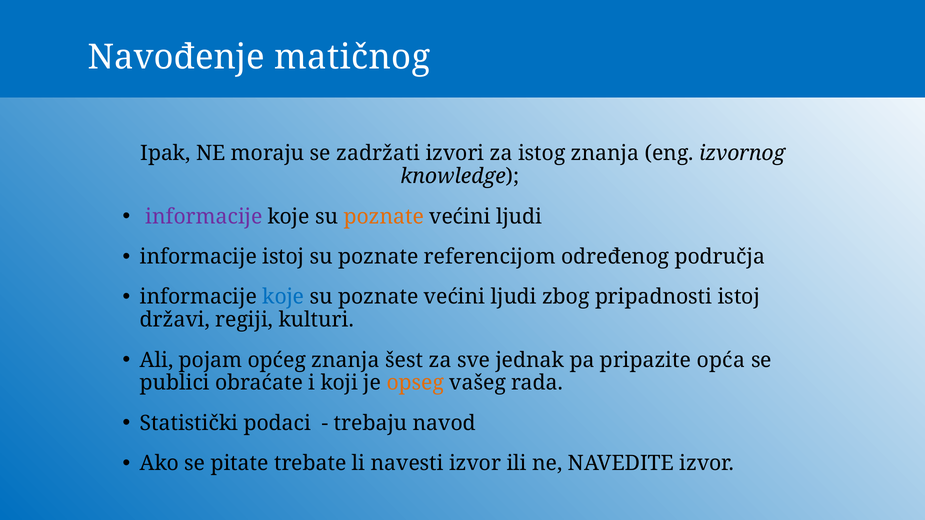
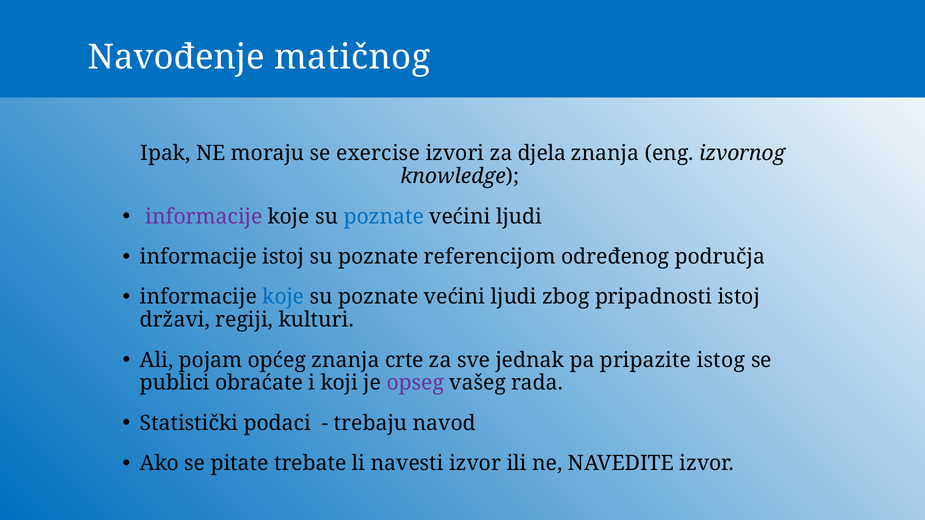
zadržati: zadržati -> exercise
istog: istog -> djela
poznate at (384, 217) colour: orange -> blue
šest: šest -> crte
opća: opća -> istog
opseg colour: orange -> purple
